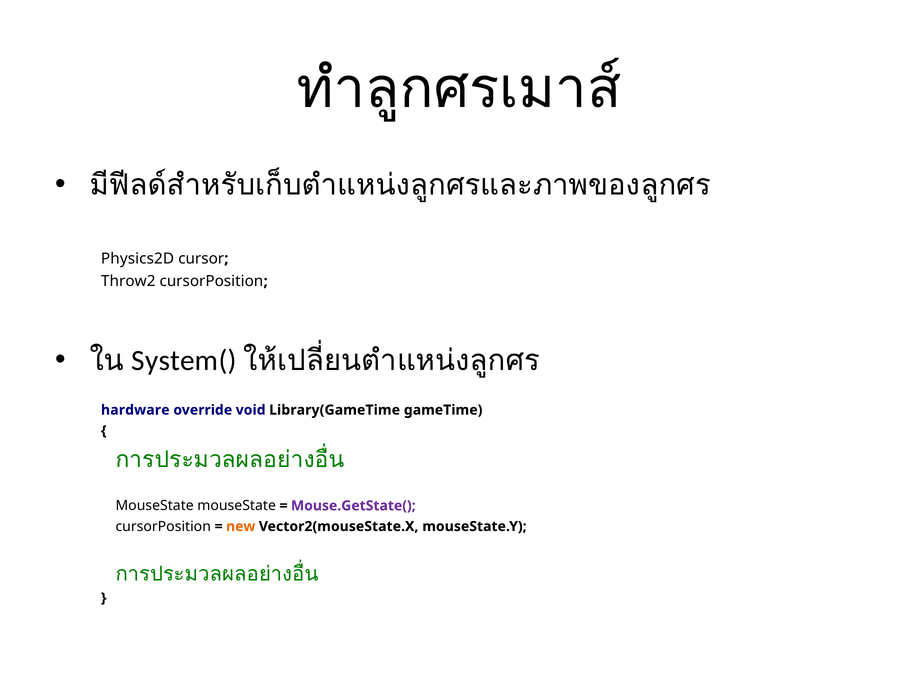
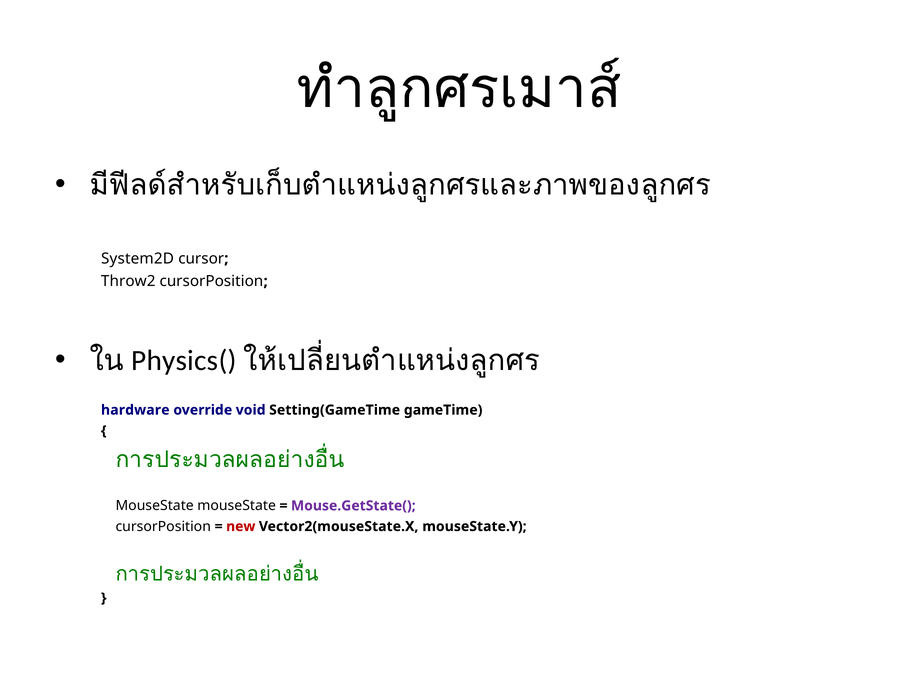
Physics2D: Physics2D -> System2D
System(: System( -> Physics(
Library(GameTime: Library(GameTime -> Setting(GameTime
new colour: orange -> red
